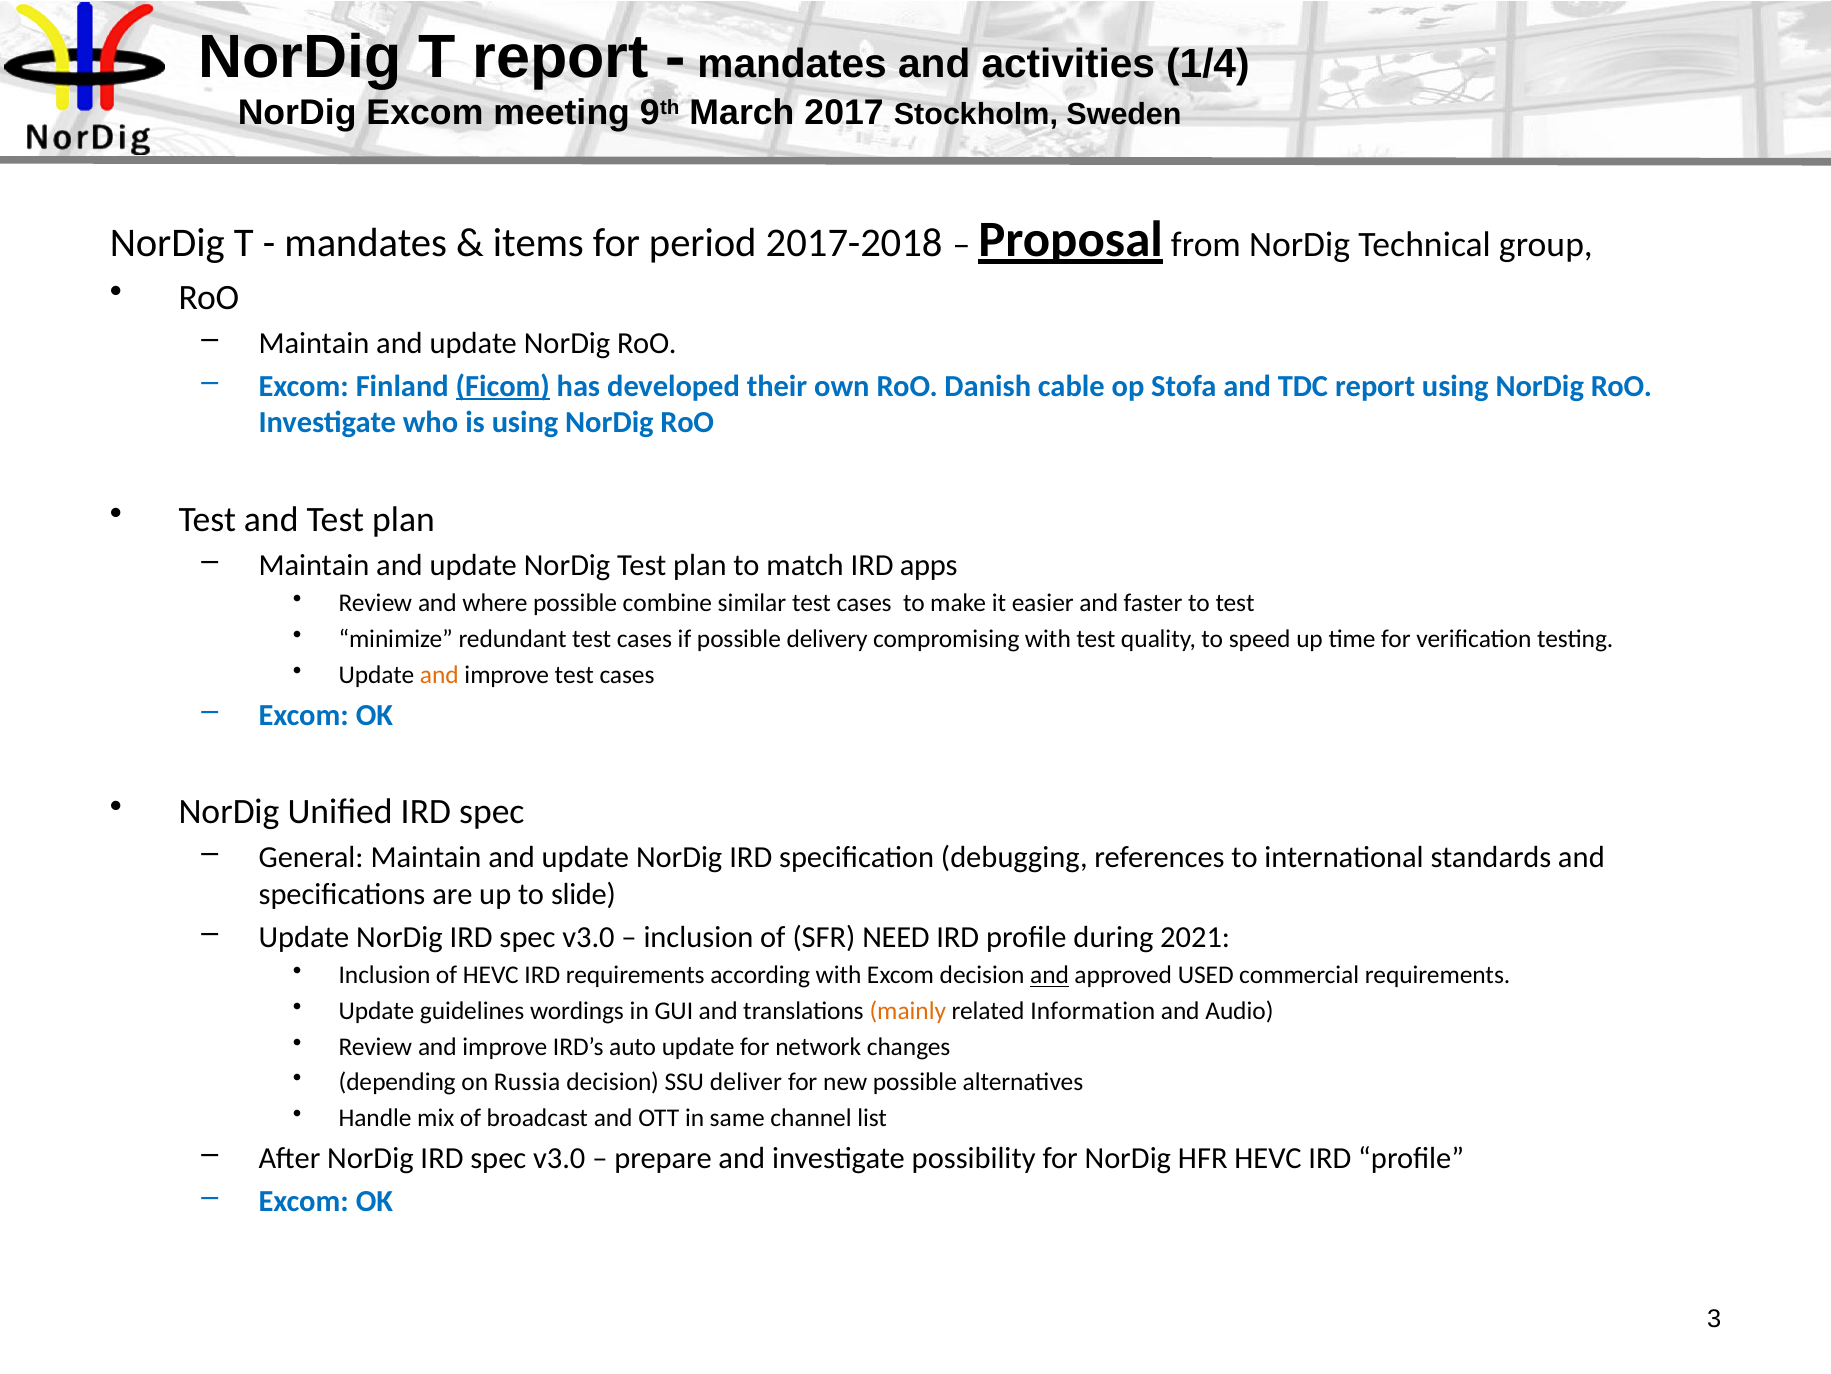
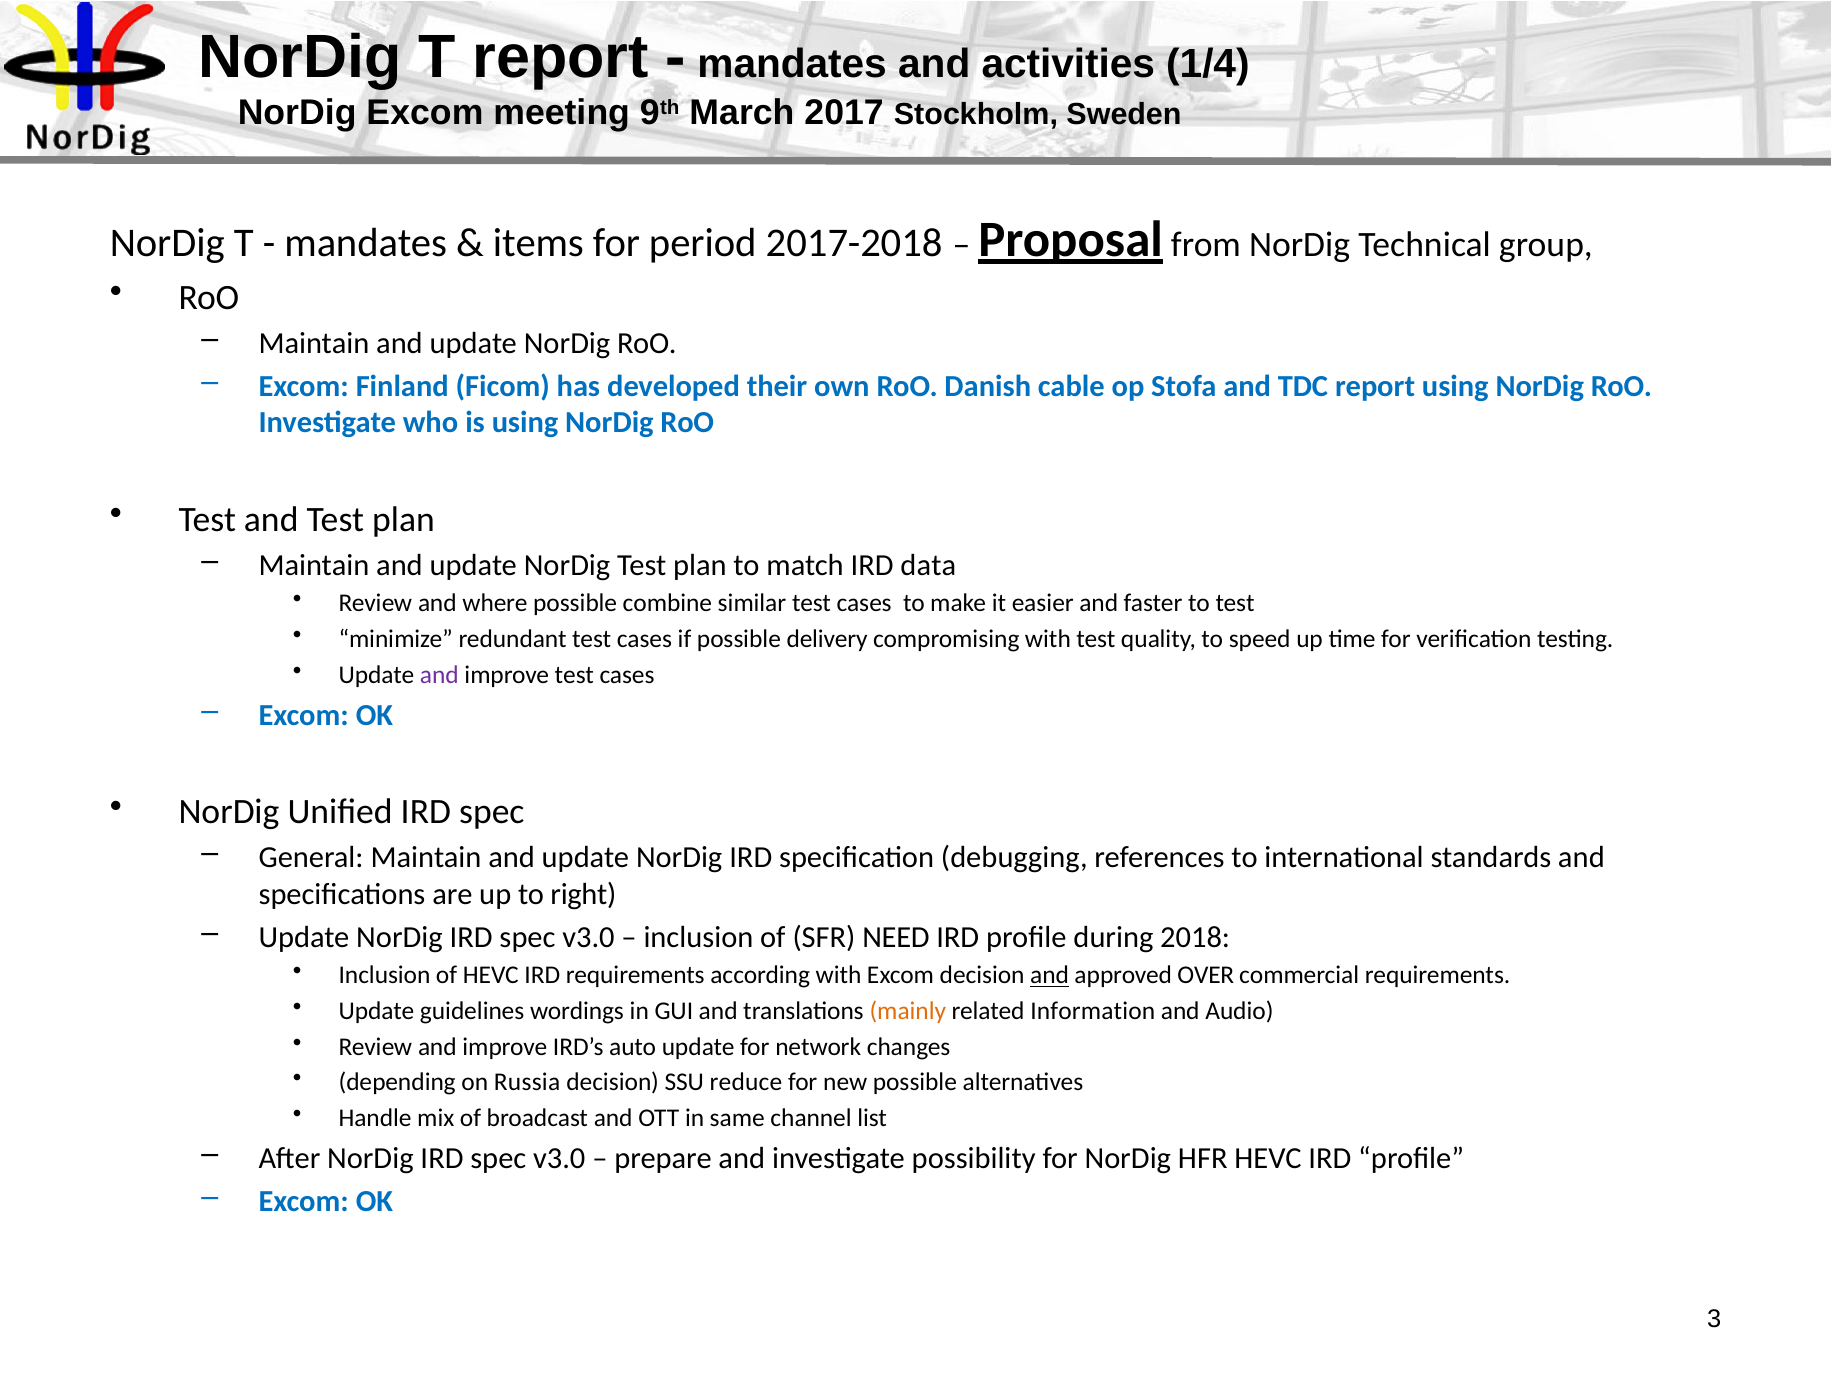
Ficom underline: present -> none
apps: apps -> data
and at (439, 675) colour: orange -> purple
slide: slide -> right
2021: 2021 -> 2018
USED: USED -> OVER
deliver: deliver -> reduce
